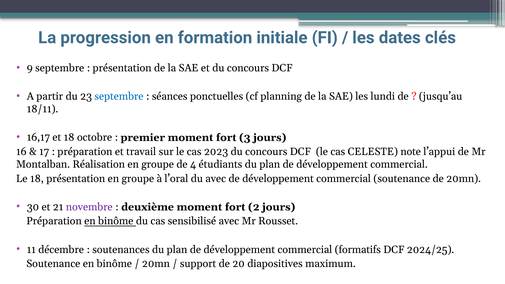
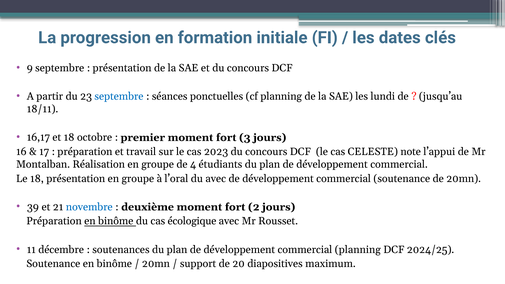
30: 30 -> 39
novembre colour: purple -> blue
sensibilisé: sensibilisé -> écologique
commercial formatifs: formatifs -> planning
